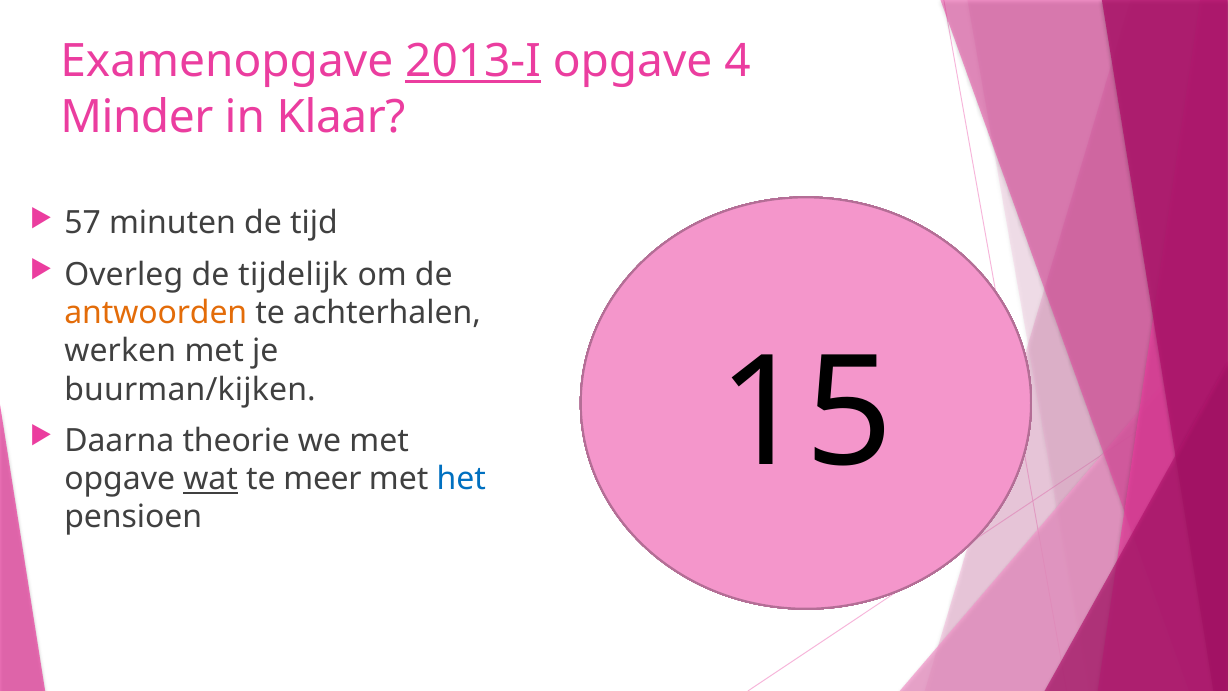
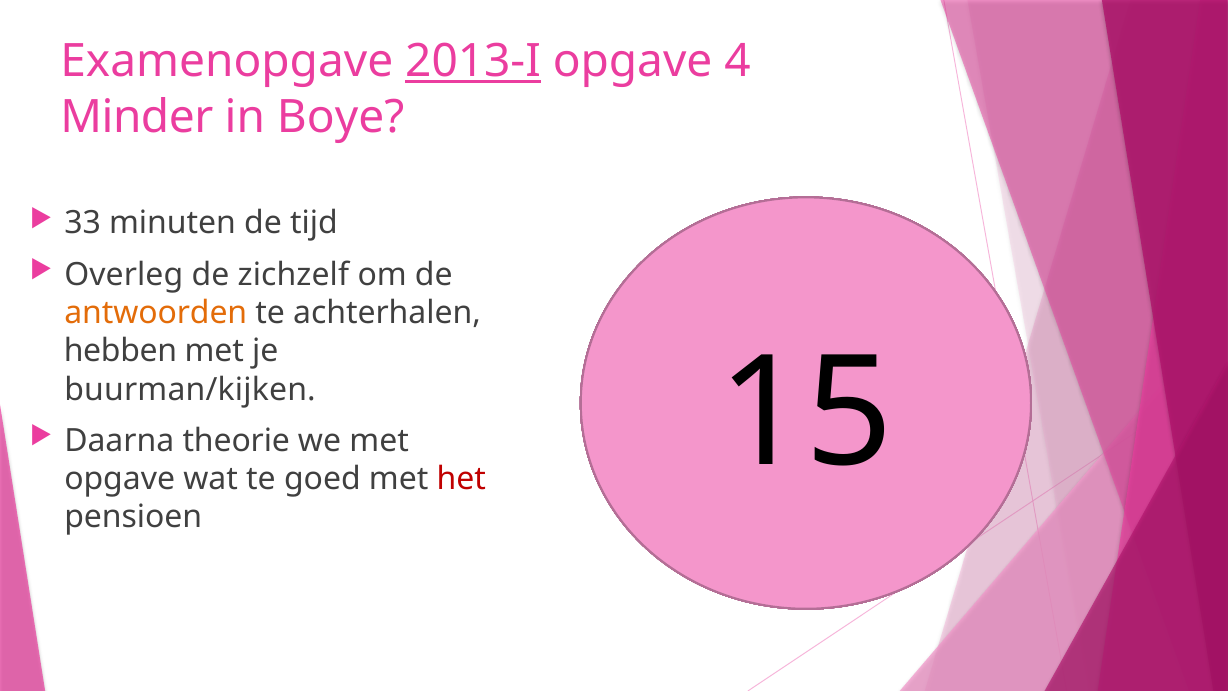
Klaar: Klaar -> Boye
57: 57 -> 33
tijdelijk: tijdelijk -> zichzelf
werken: werken -> hebben
wat underline: present -> none
meer: meer -> goed
het colour: blue -> red
